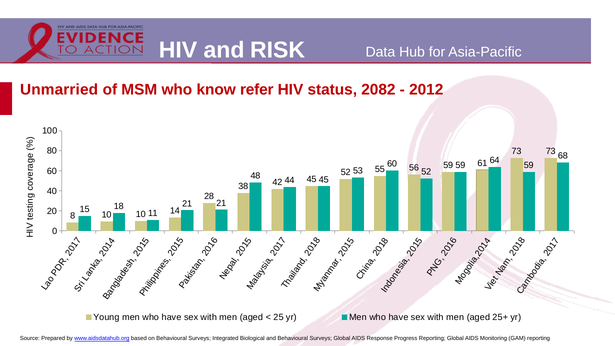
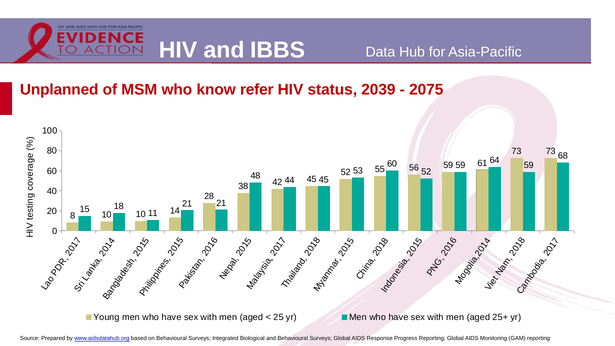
RISK: RISK -> IBBS
Unmarried: Unmarried -> Unplanned
2082: 2082 -> 2039
2012: 2012 -> 2075
